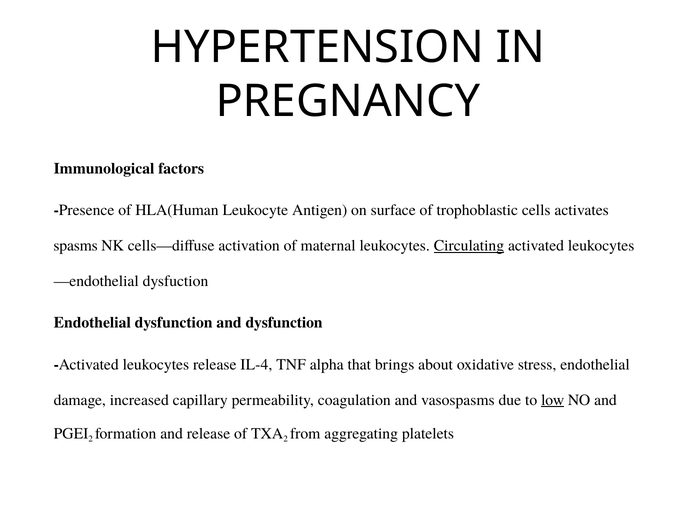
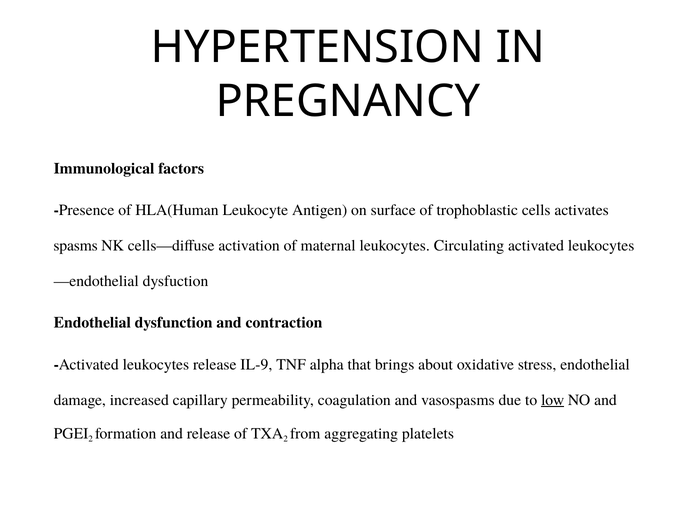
Circulating underline: present -> none
and dysfunction: dysfunction -> contraction
IL-4: IL-4 -> IL-9
